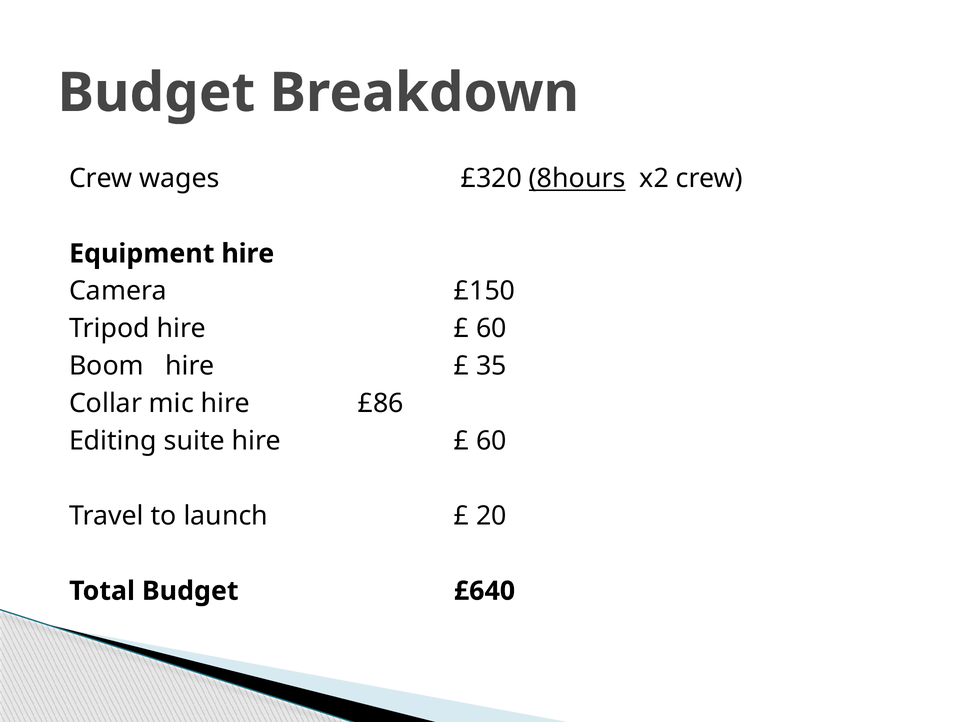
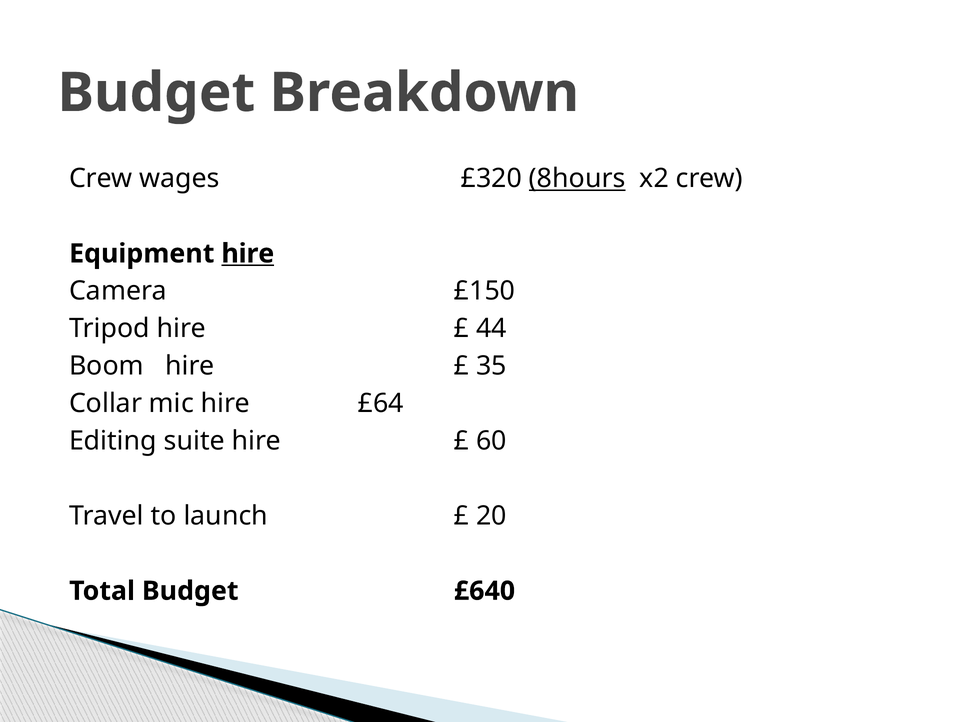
hire at (248, 253) underline: none -> present
60 at (491, 328): 60 -> 44
£86: £86 -> £64
